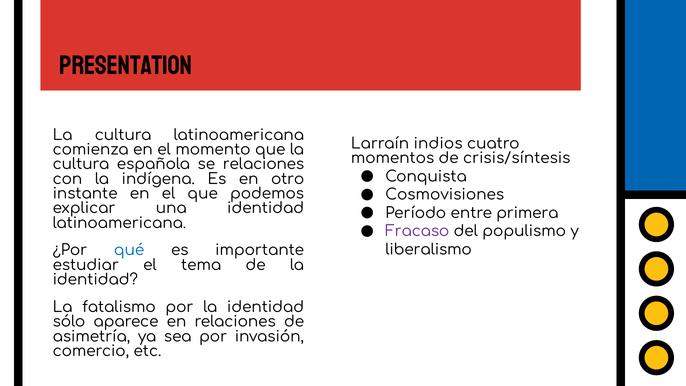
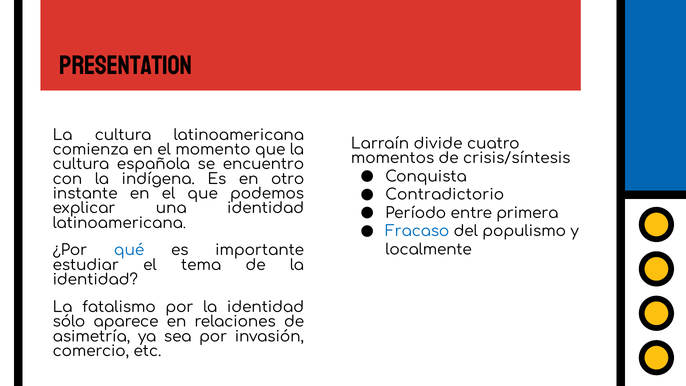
indios: indios -> divide
se relaciones: relaciones -> encuentro
Cosmovisiones: Cosmovisiones -> Contradictorio
Fracaso colour: purple -> blue
liberalismo: liberalismo -> localmente
